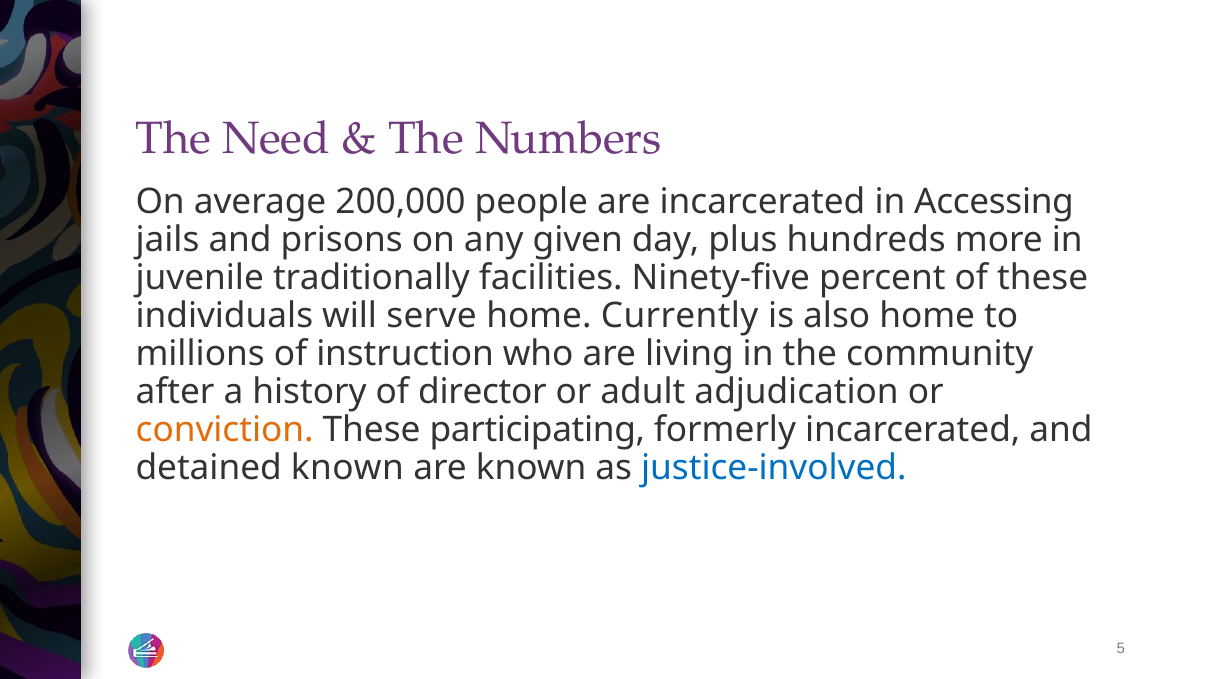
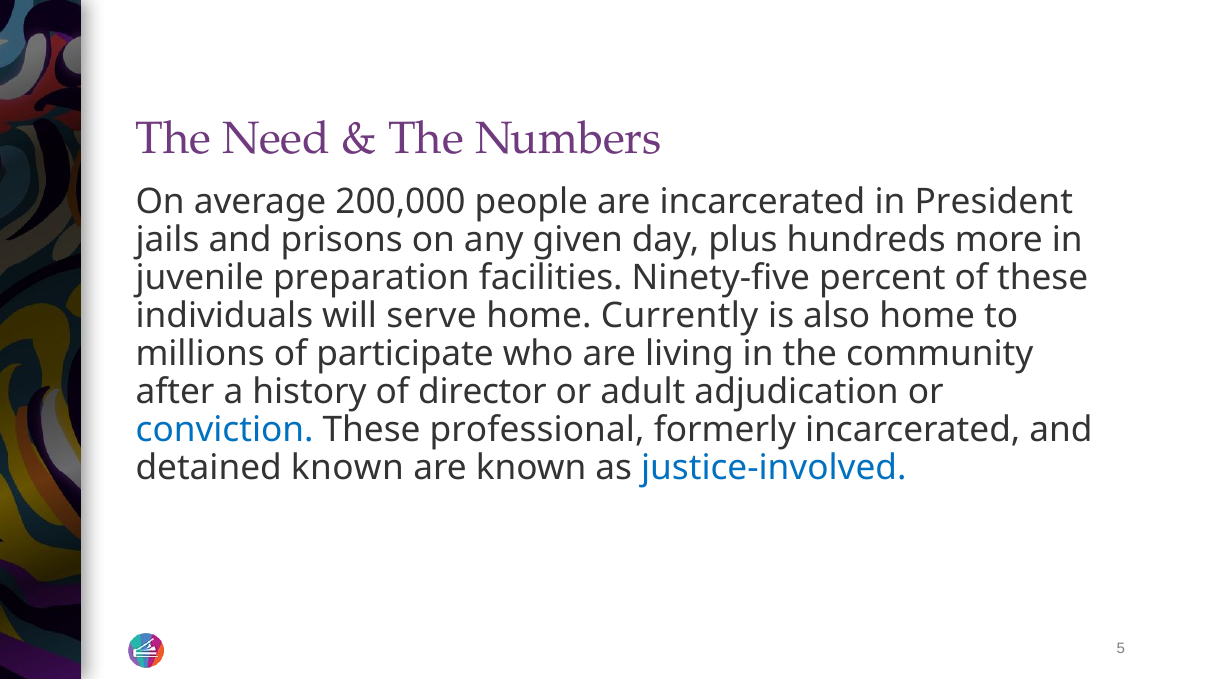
Accessing: Accessing -> President
traditionally: traditionally -> preparation
instruction: instruction -> participate
conviction colour: orange -> blue
participating: participating -> professional
